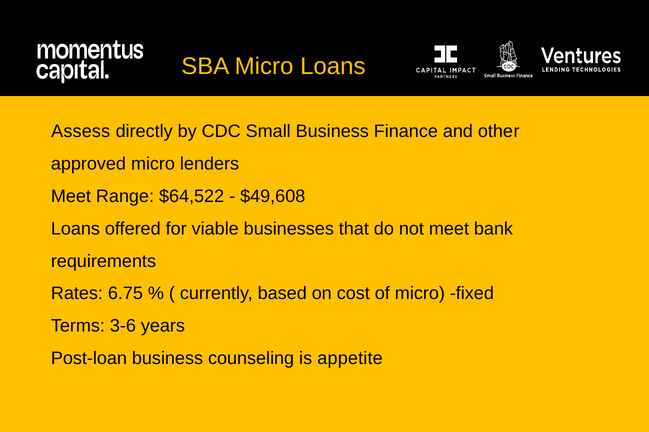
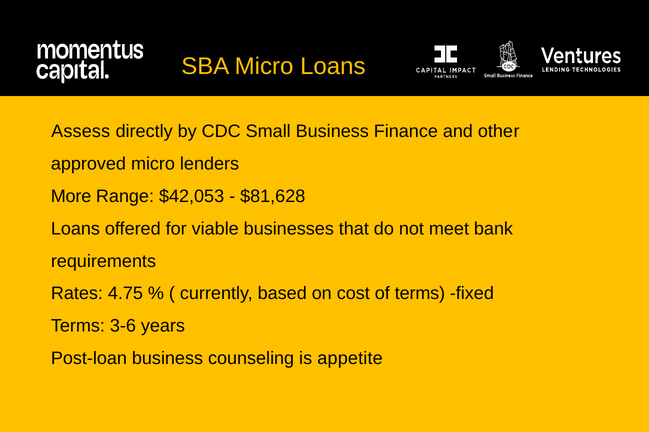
Meet at (71, 197): Meet -> More
$64,522: $64,522 -> $42,053
$49,608: $49,608 -> $81,628
6.75: 6.75 -> 4.75
of micro: micro -> terms
